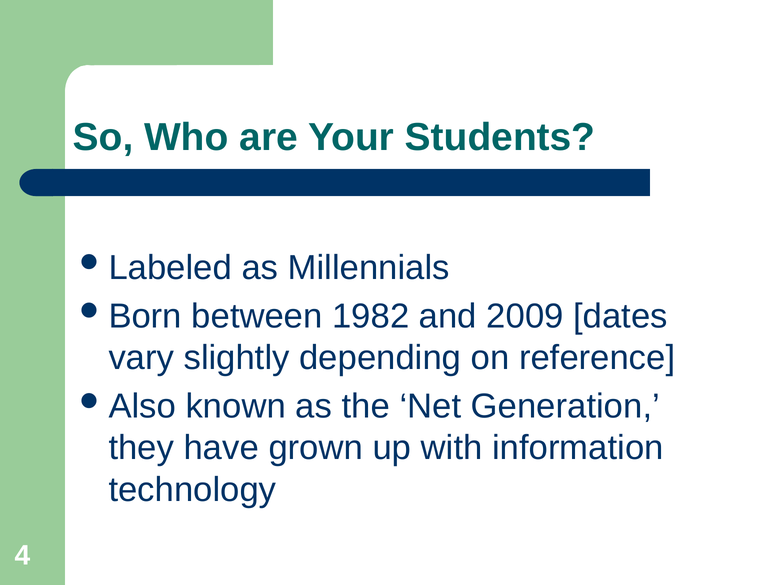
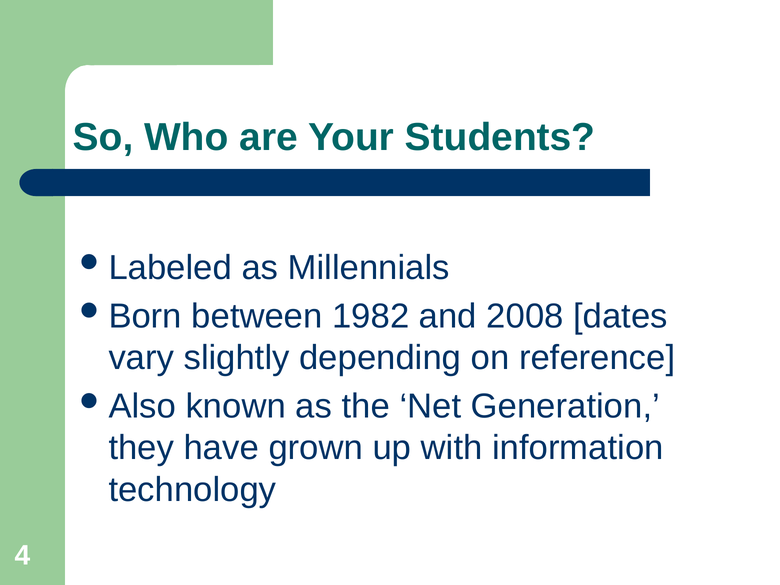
2009: 2009 -> 2008
